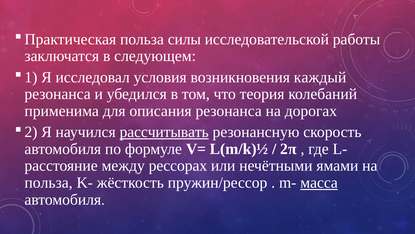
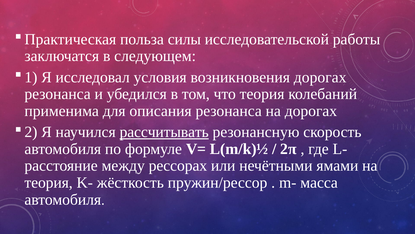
возникновения каждый: каждый -> дорогах
польза at (49, 182): польза -> теория
масса underline: present -> none
